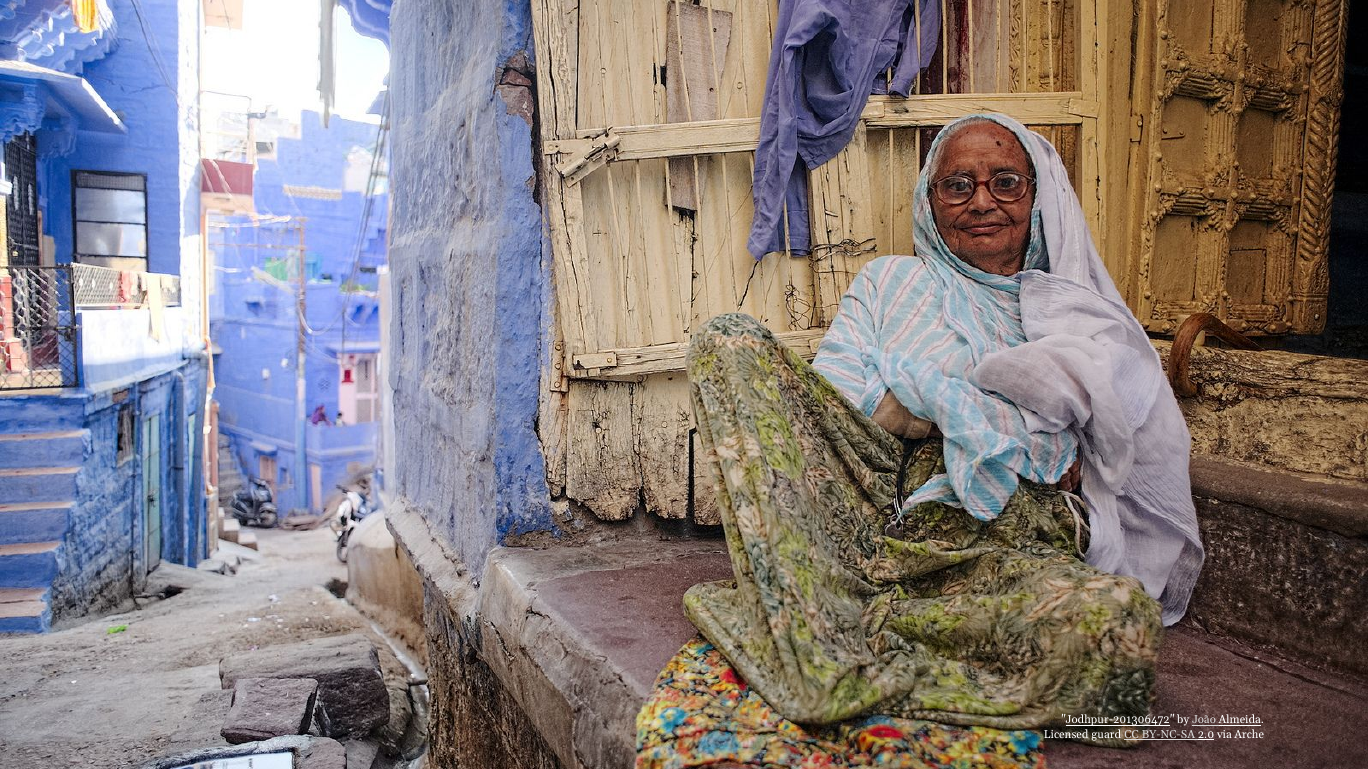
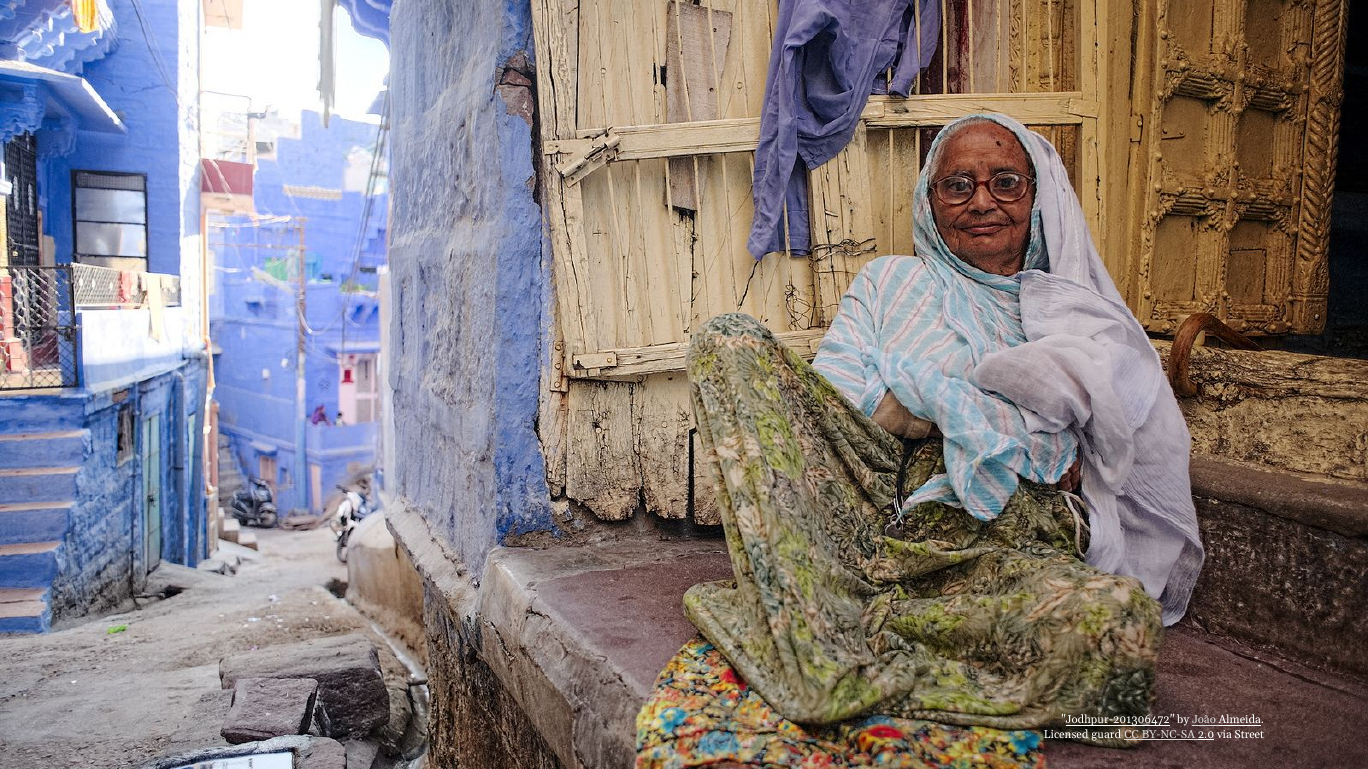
Arche: Arche -> Street
